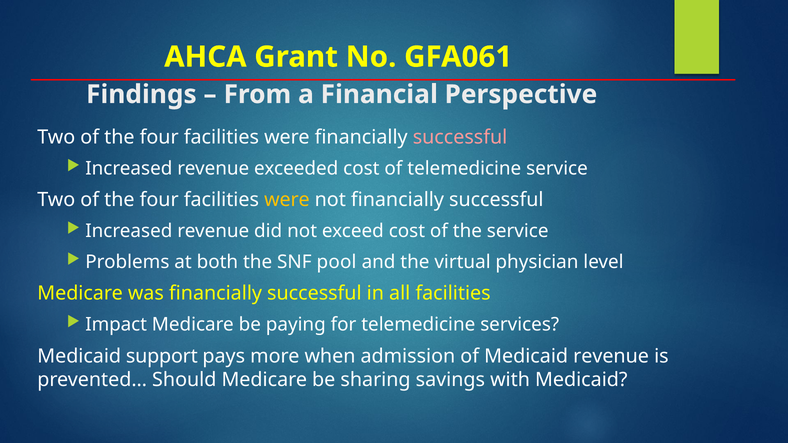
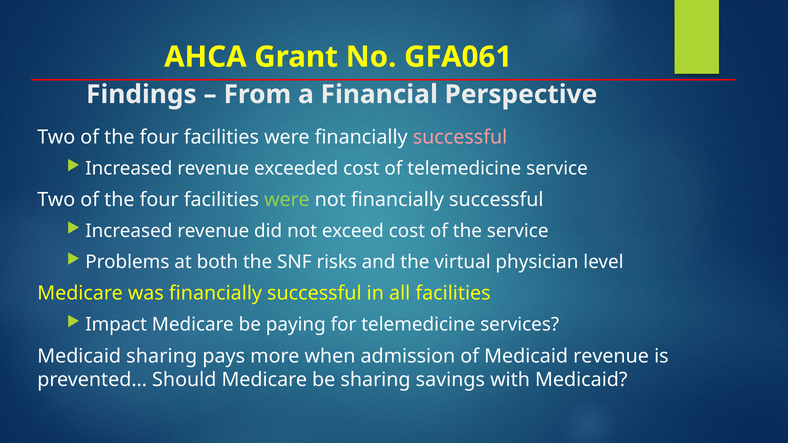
were at (287, 200) colour: yellow -> light green
pool: pool -> risks
Medicaid support: support -> sharing
